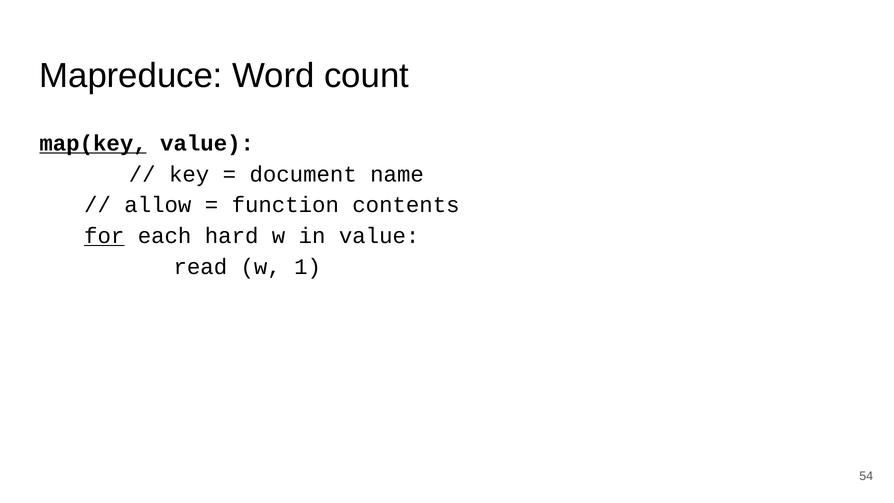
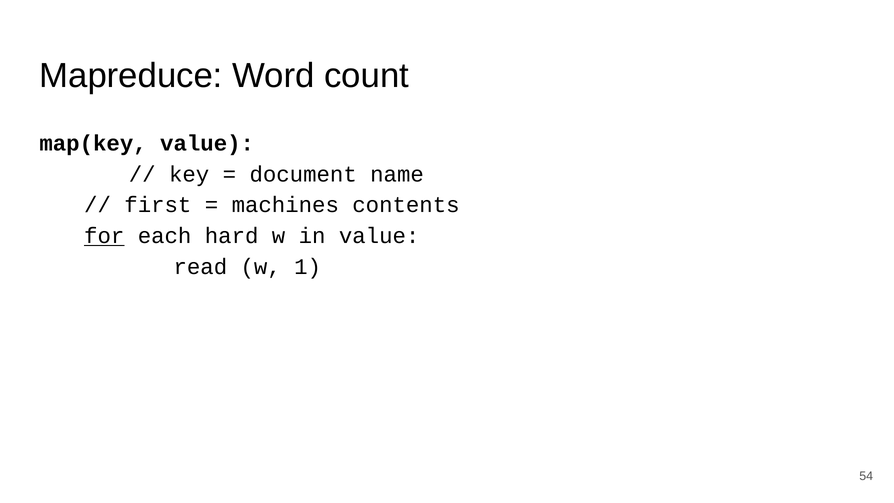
map(key underline: present -> none
allow: allow -> first
function: function -> machines
